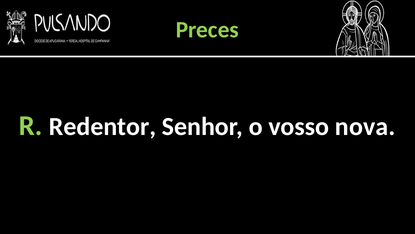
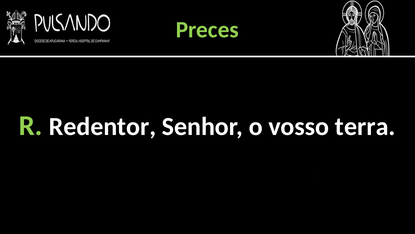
nova: nova -> terra
